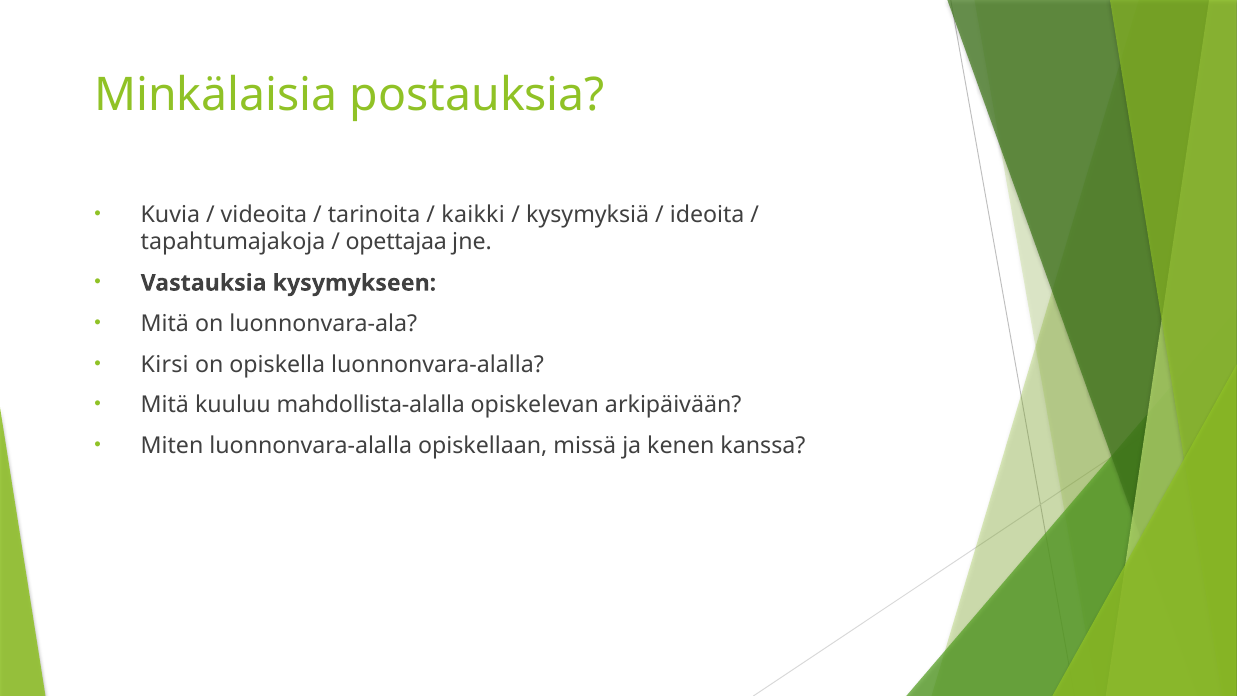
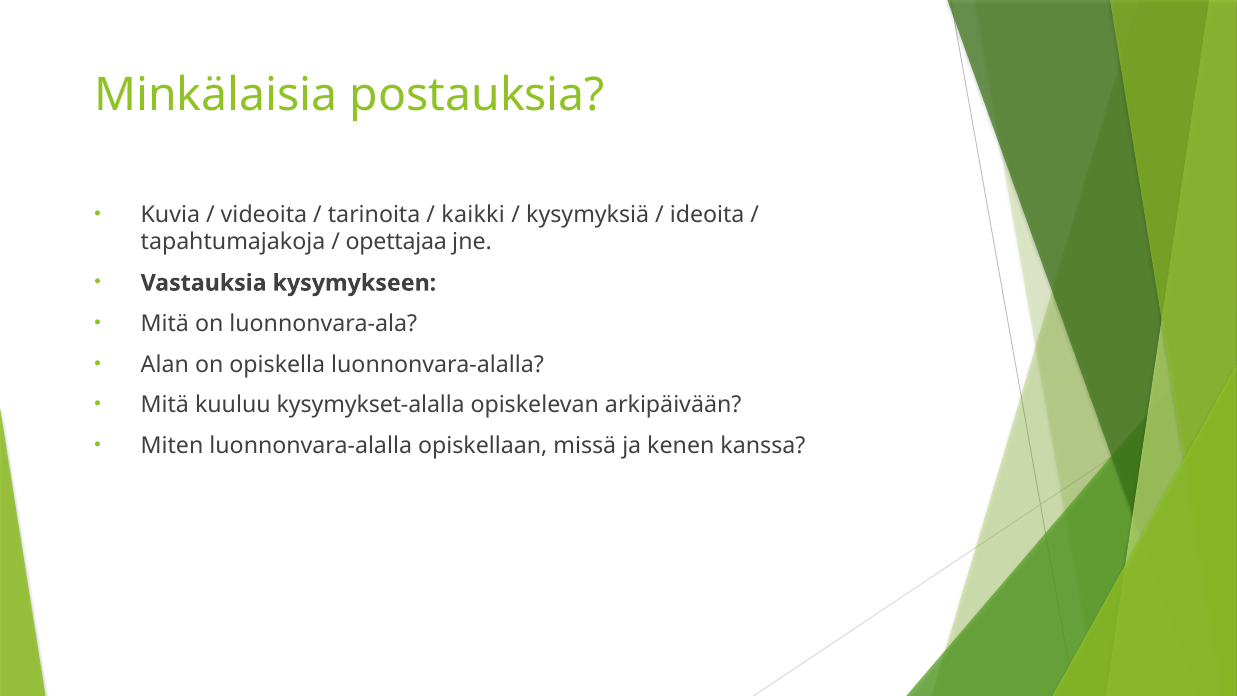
Kirsi: Kirsi -> Alan
mahdollista-alalla: mahdollista-alalla -> kysymykset-alalla
